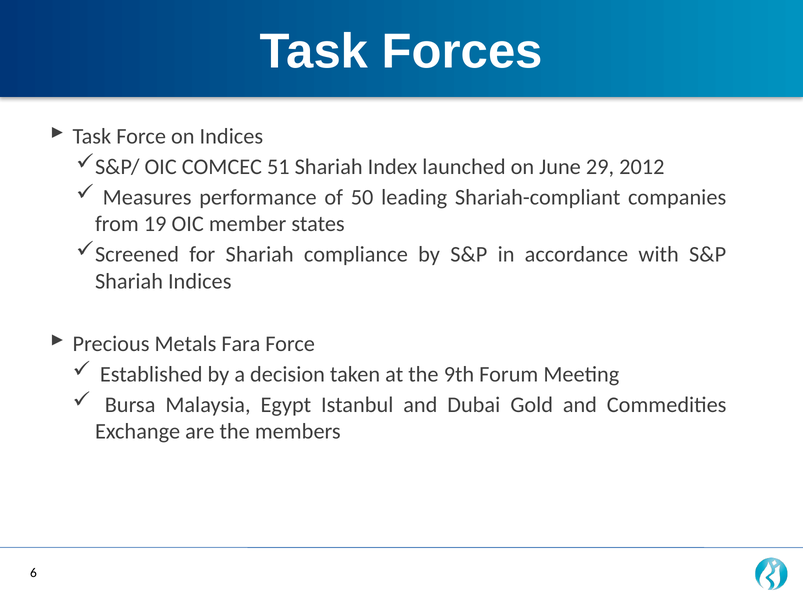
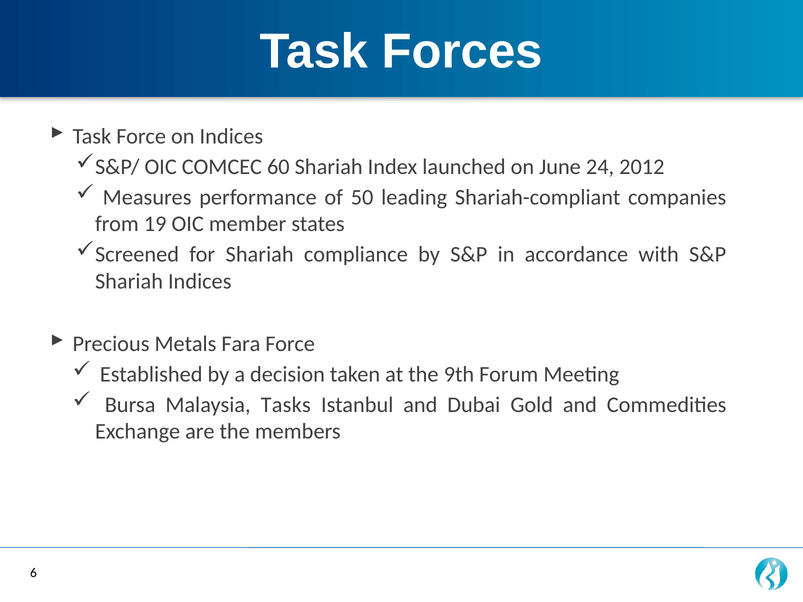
51: 51 -> 60
29: 29 -> 24
Egypt: Egypt -> Tasks
